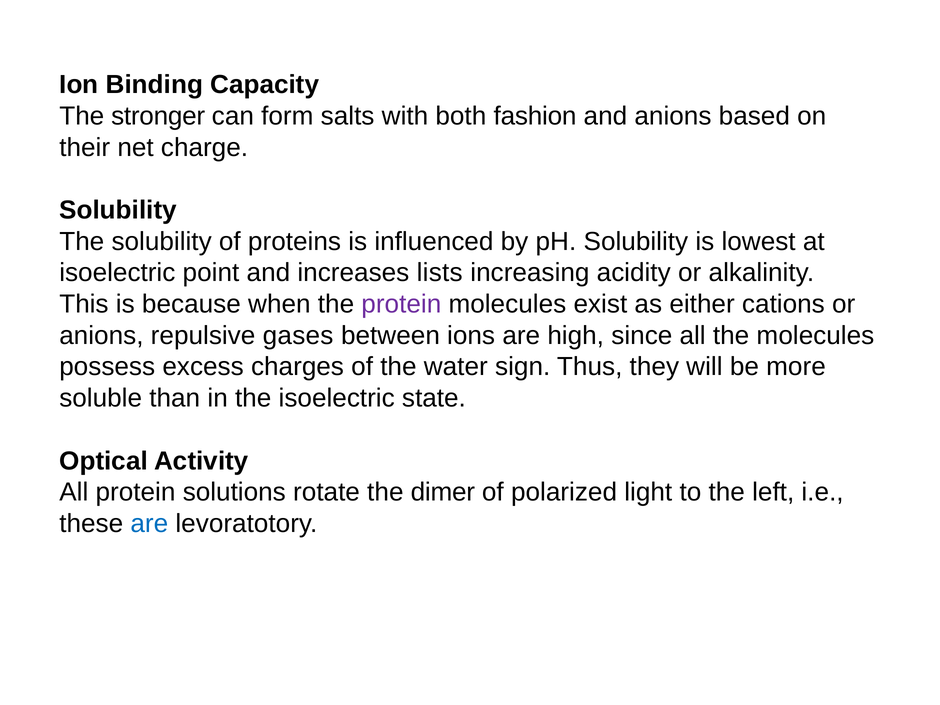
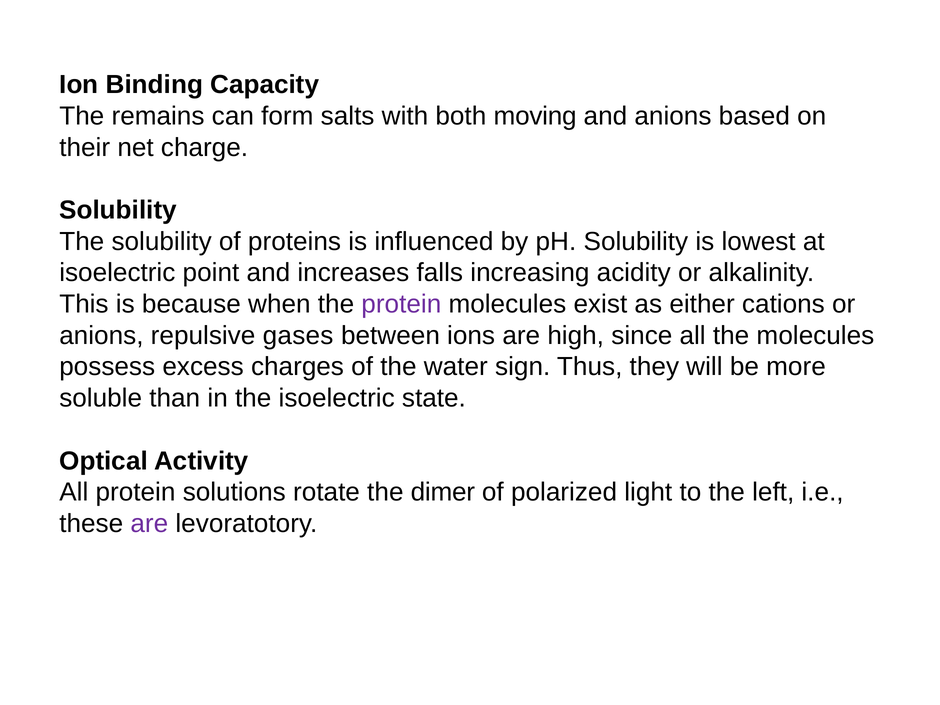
stronger: stronger -> remains
fashion: fashion -> moving
lists: lists -> falls
are at (149, 524) colour: blue -> purple
